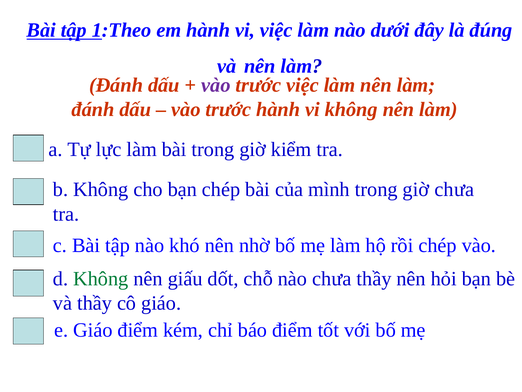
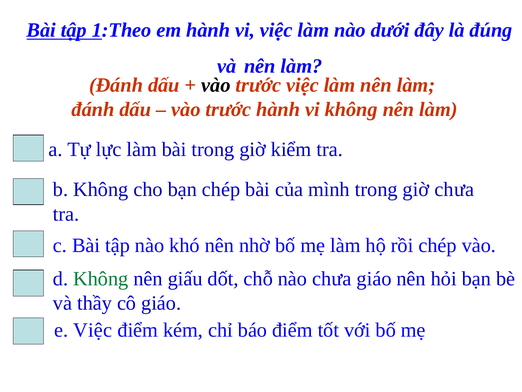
vào at (216, 85) colour: purple -> black
chưa thầy: thầy -> giáo
e Giáo: Giáo -> Việc
